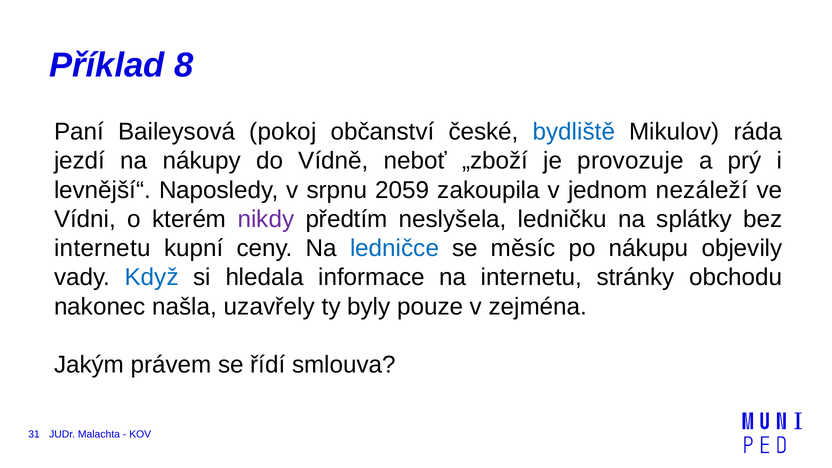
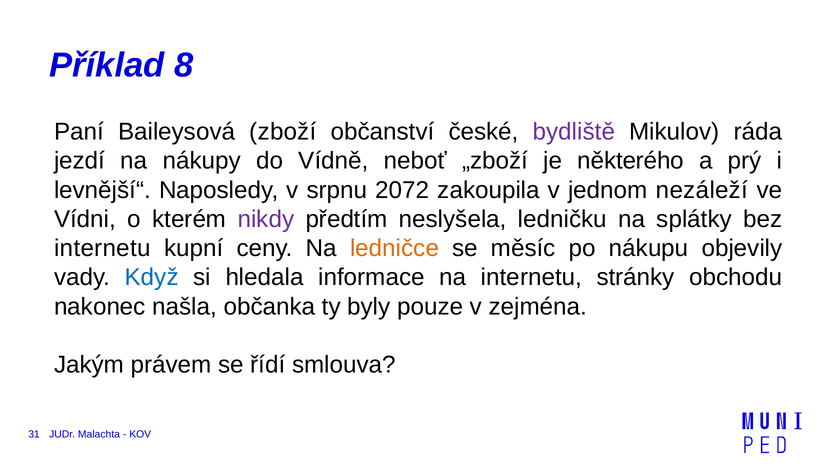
pokoj: pokoj -> zboží
bydliště colour: blue -> purple
provozuje: provozuje -> některého
2059: 2059 -> 2072
ledničce colour: blue -> orange
uzavřely: uzavřely -> občanka
